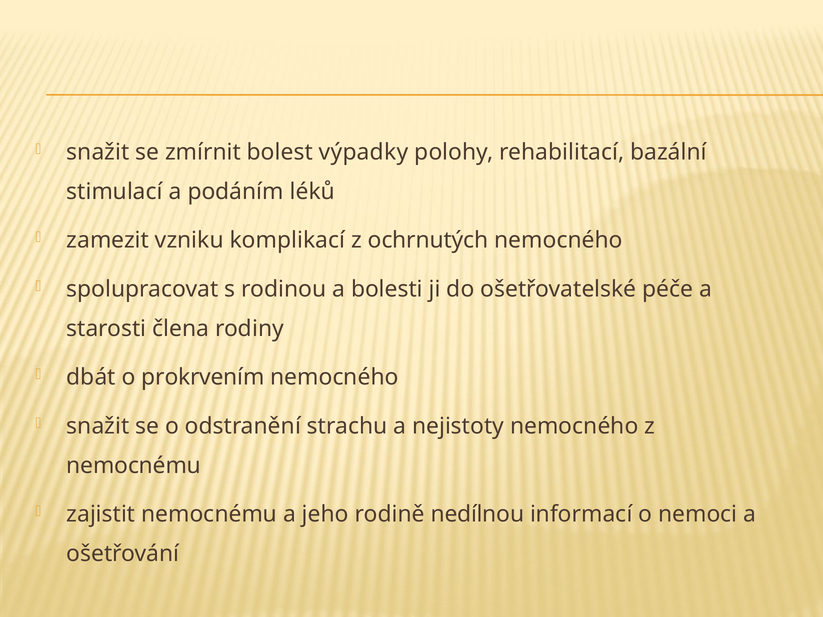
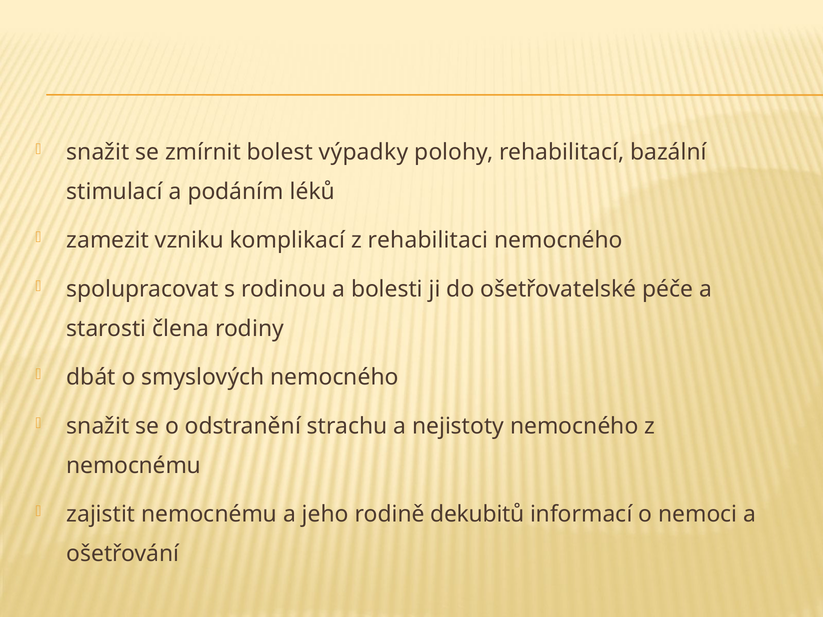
ochrnutých: ochrnutých -> rehabilitaci
prokrvením: prokrvením -> smyslových
nedílnou: nedílnou -> dekubitů
